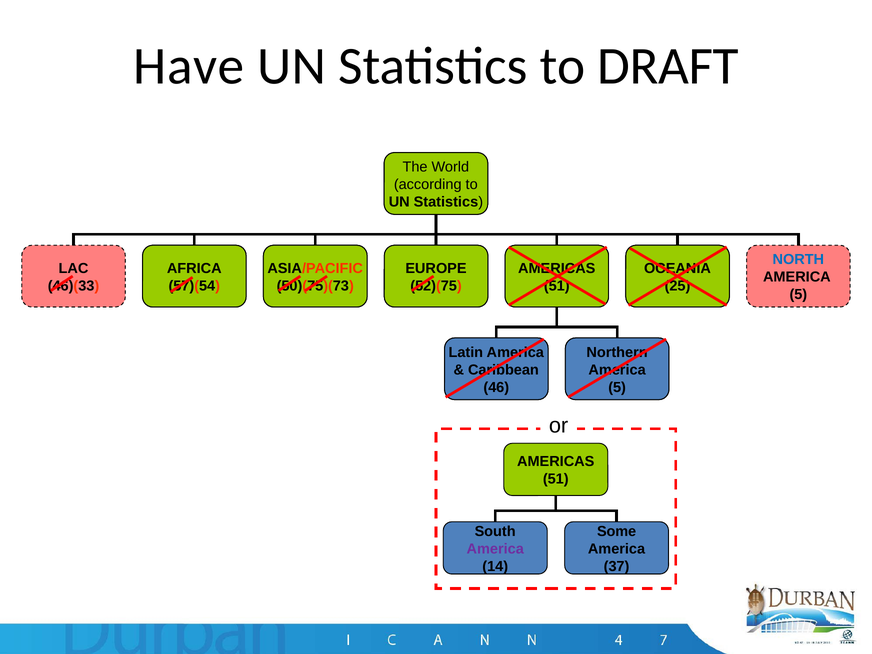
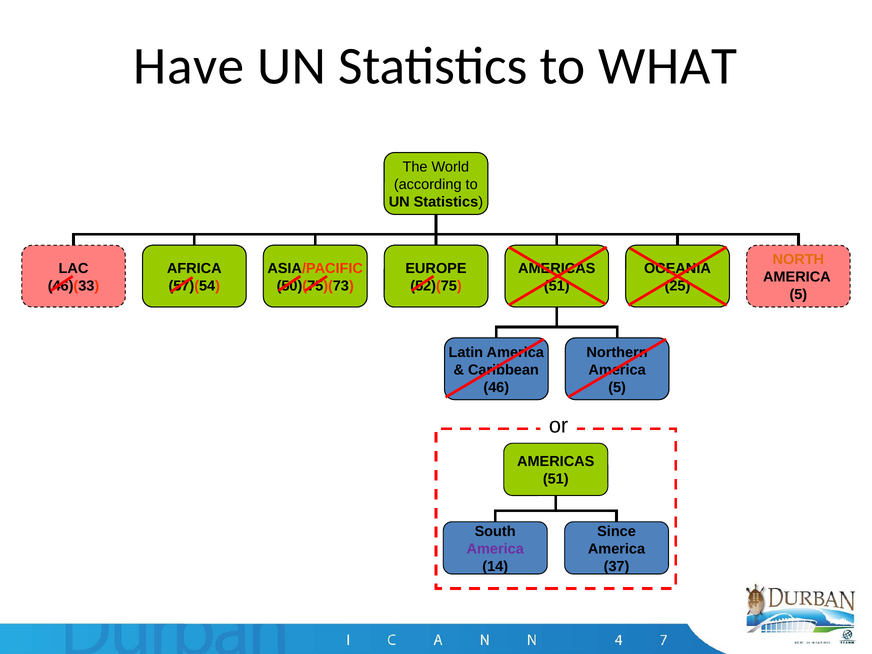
DRAFT: DRAFT -> WHAT
NORTH colour: blue -> orange
Some: Some -> Since
